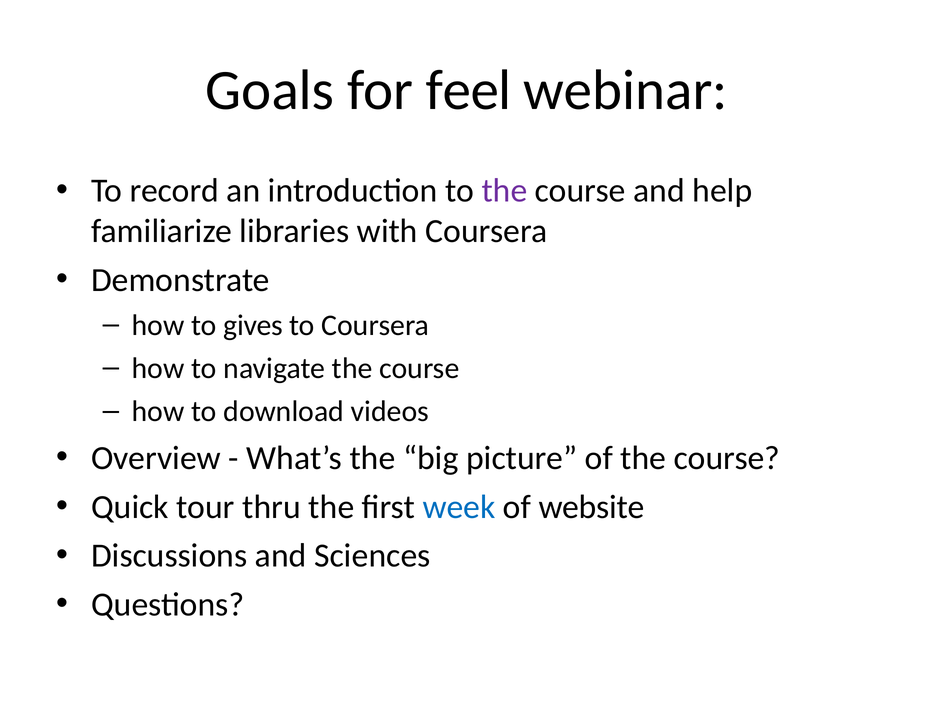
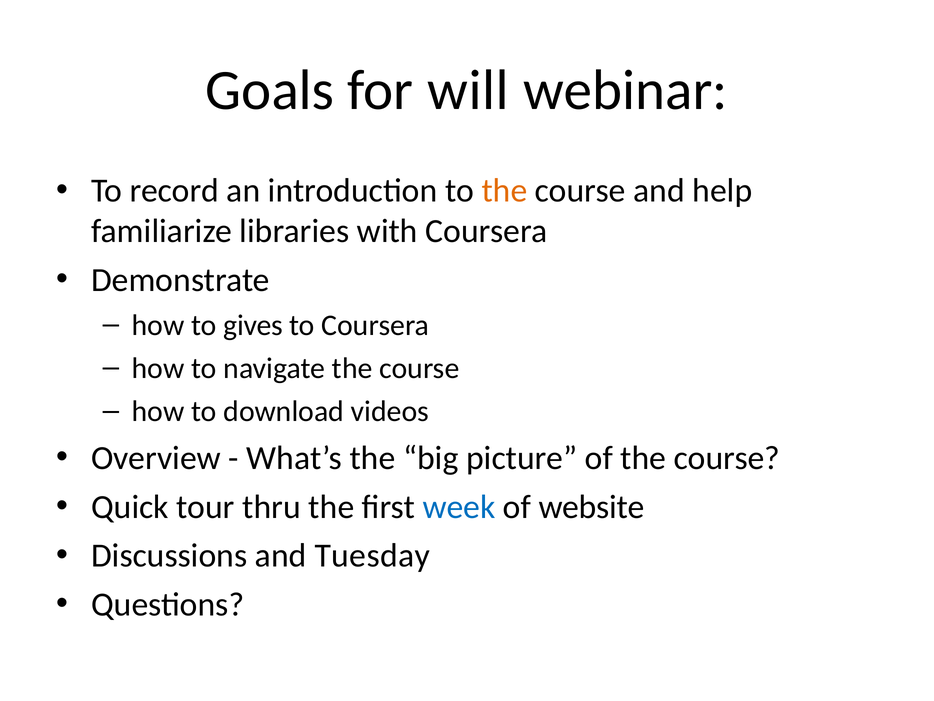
feel: feel -> will
the at (504, 191) colour: purple -> orange
Sciences: Sciences -> Tuesday
